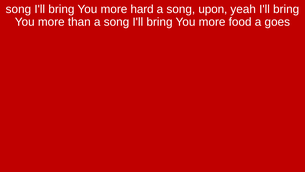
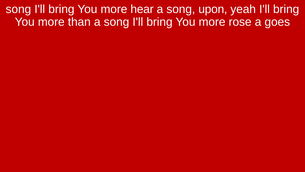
hard: hard -> hear
food: food -> rose
